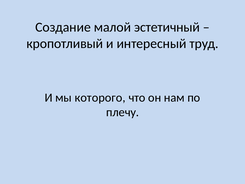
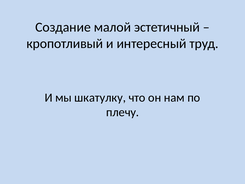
которого: которого -> шкатулку
